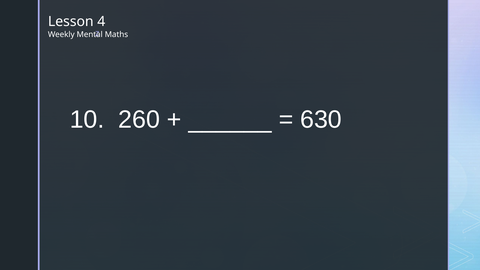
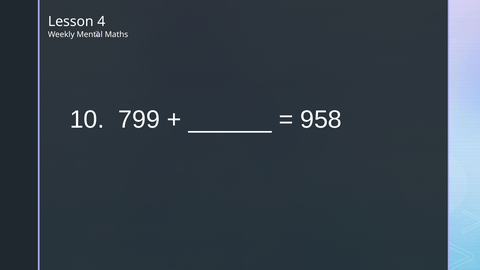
260: 260 -> 799
630: 630 -> 958
